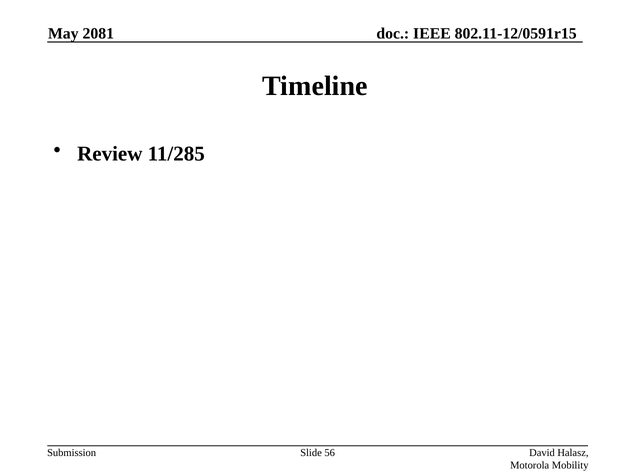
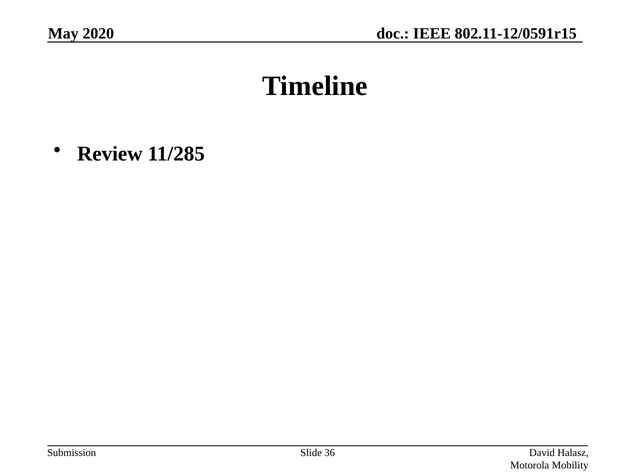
2081: 2081 -> 2020
56: 56 -> 36
